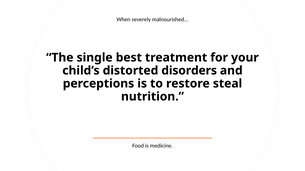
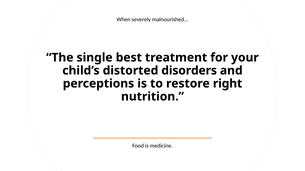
steal: steal -> right
